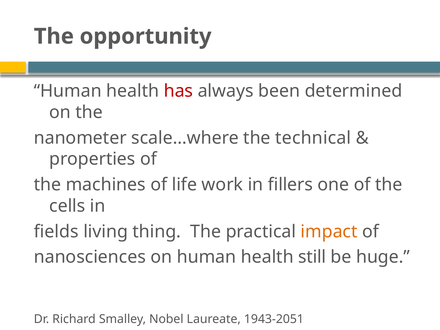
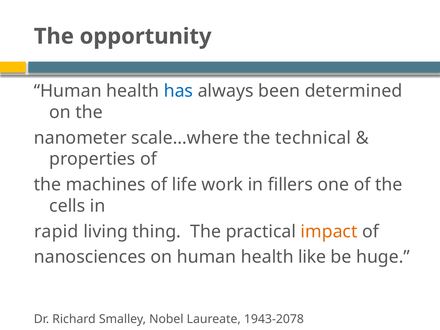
has colour: red -> blue
fields: fields -> rapid
still: still -> like
1943-2051: 1943-2051 -> 1943-2078
